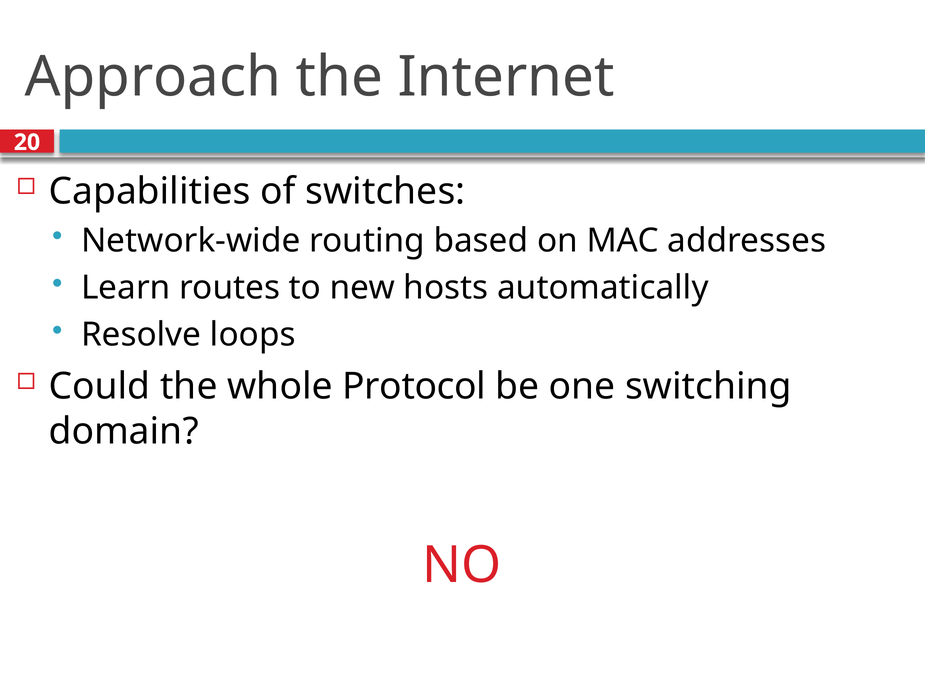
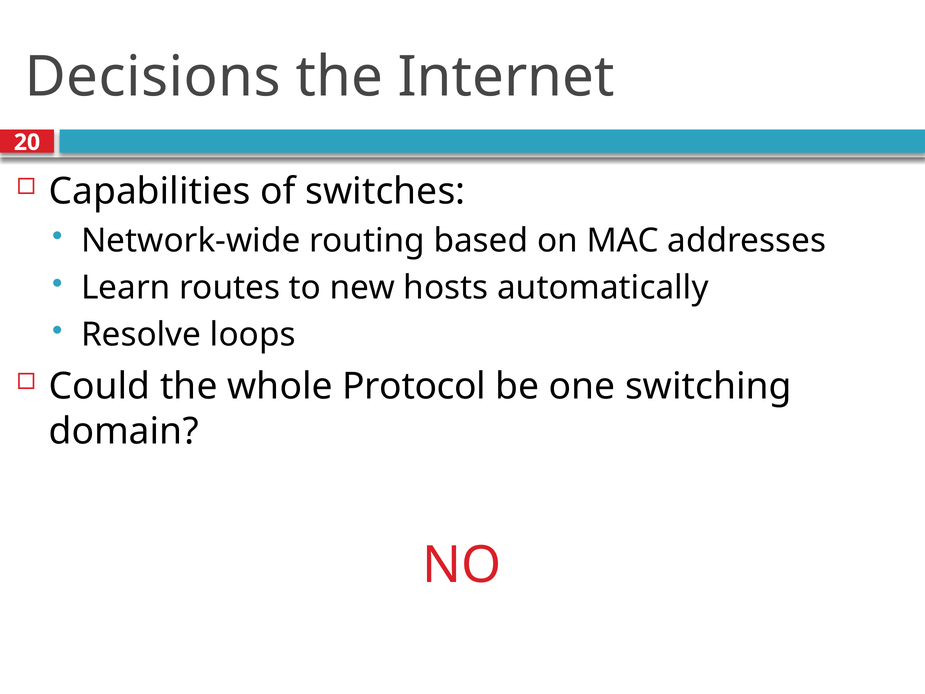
Approach: Approach -> Decisions
